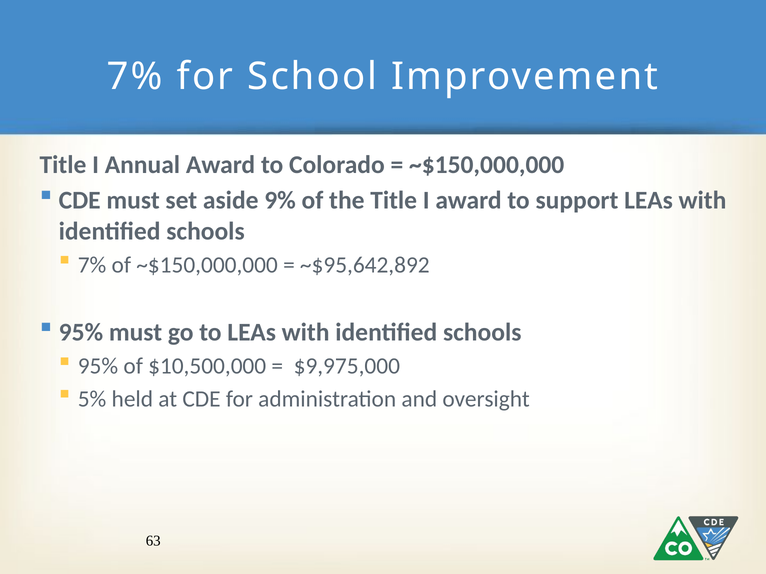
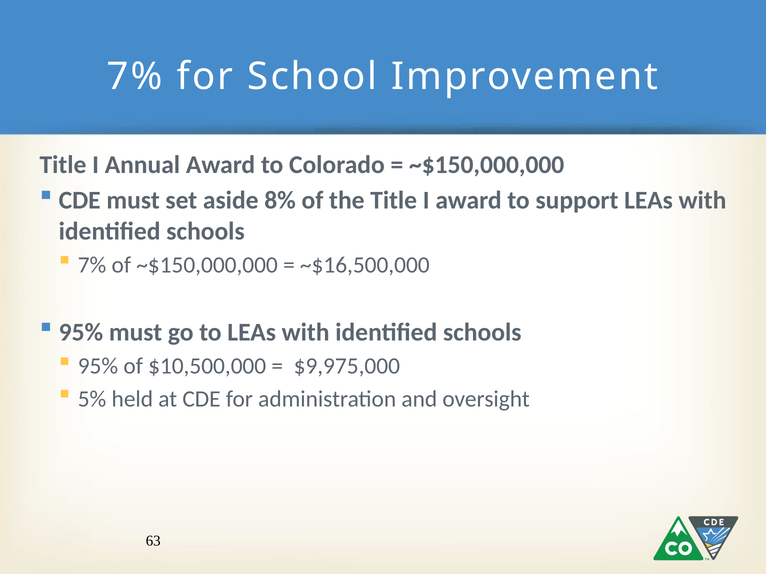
9%: 9% -> 8%
~$95,642,892: ~$95,642,892 -> ~$16,500,000
